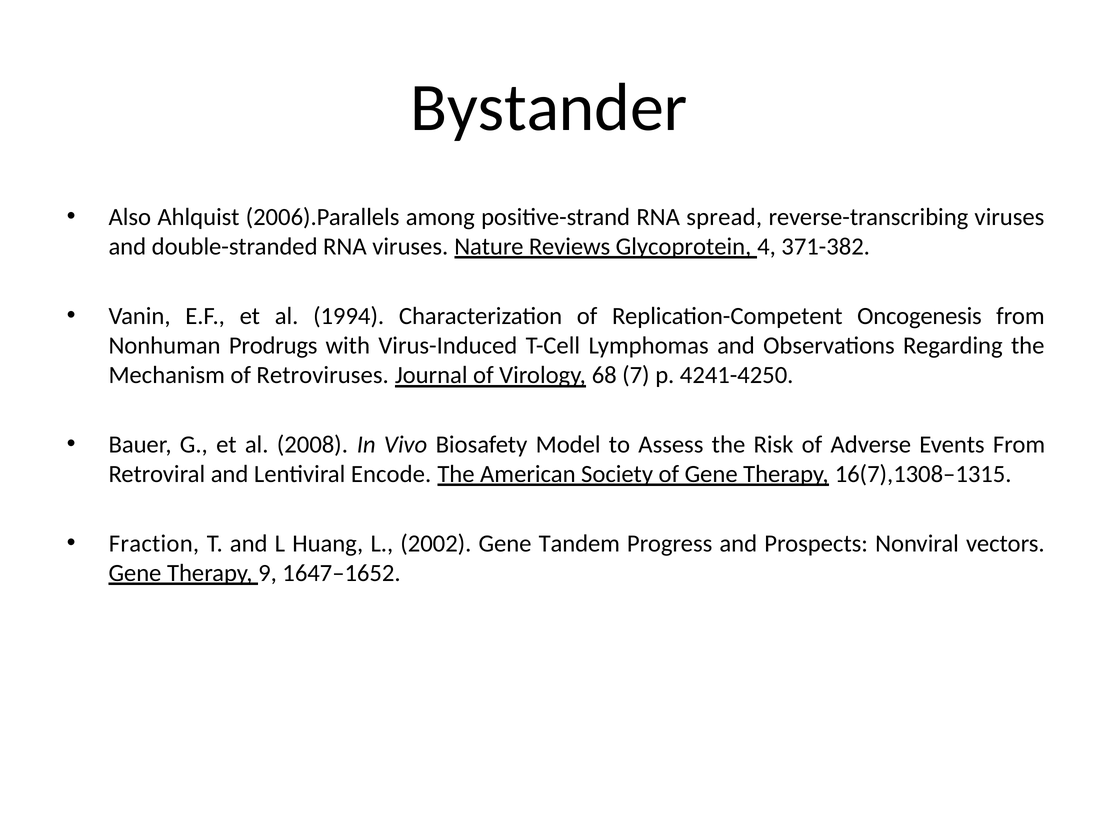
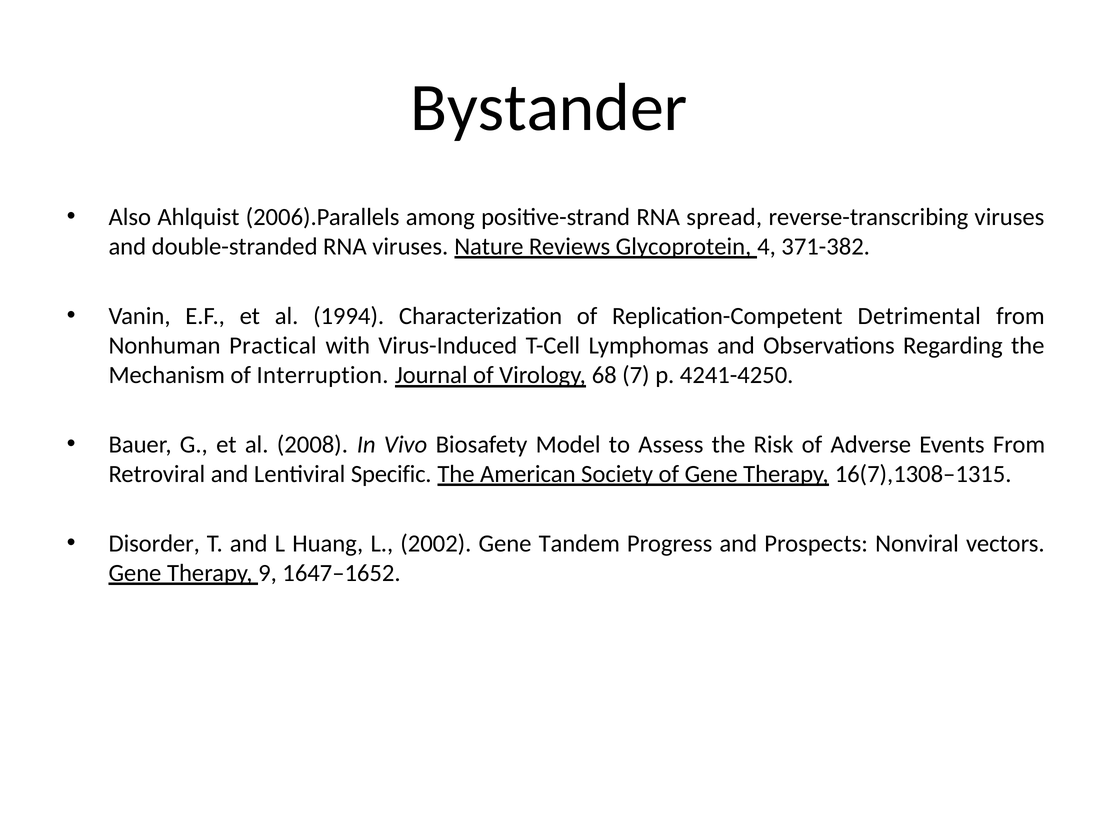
Oncogenesis: Oncogenesis -> Detrimental
Prodrugs: Prodrugs -> Practical
Retroviruses: Retroviruses -> Interruption
Encode: Encode -> Specific
Fraction: Fraction -> Disorder
